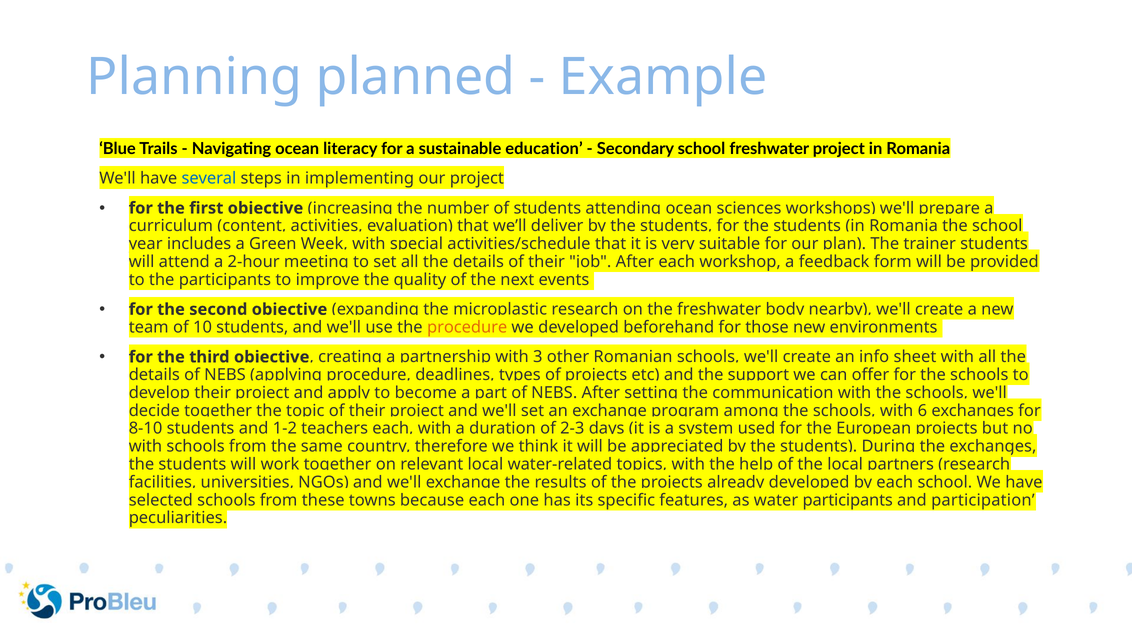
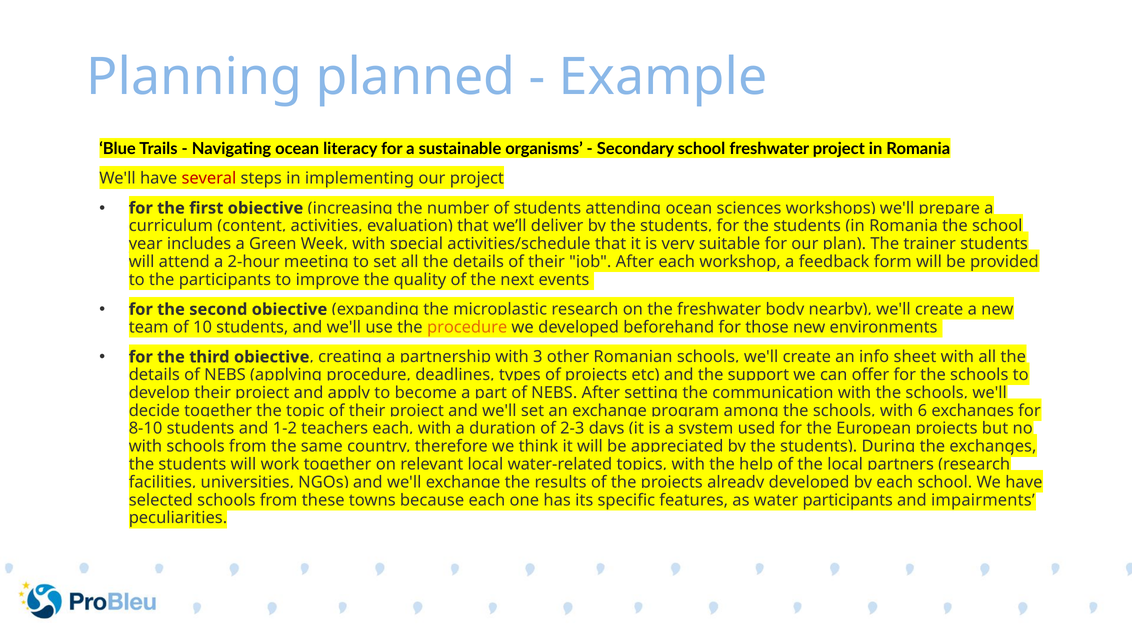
education: education -> organisms
several colour: blue -> red
participation: participation -> impairments
